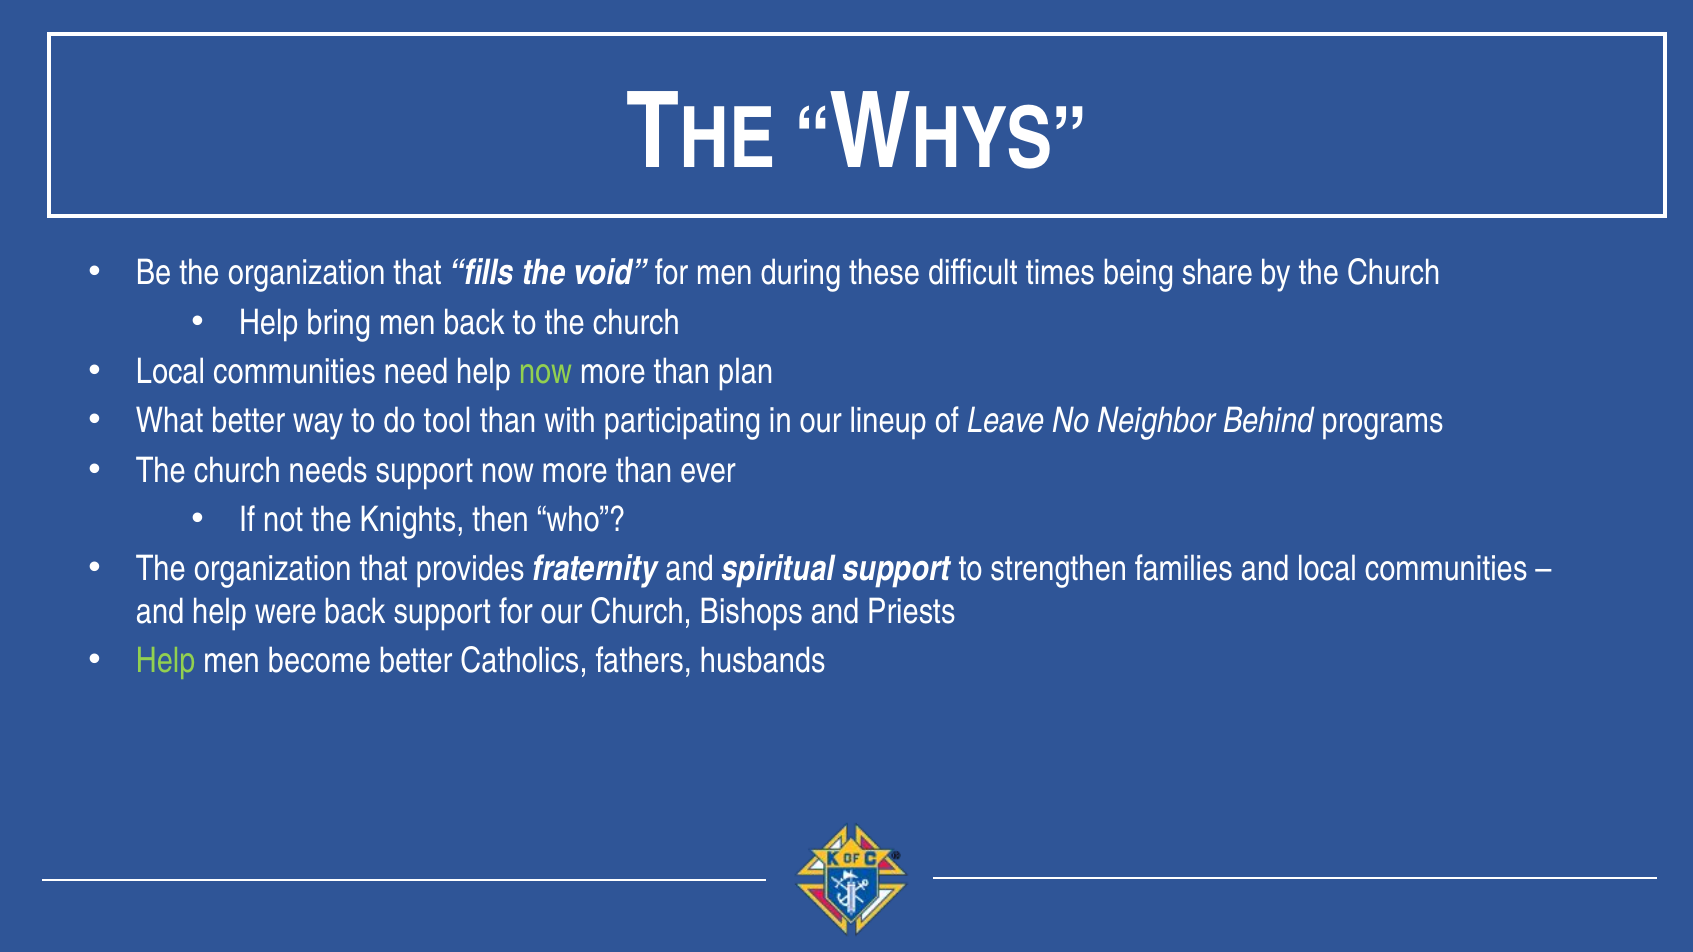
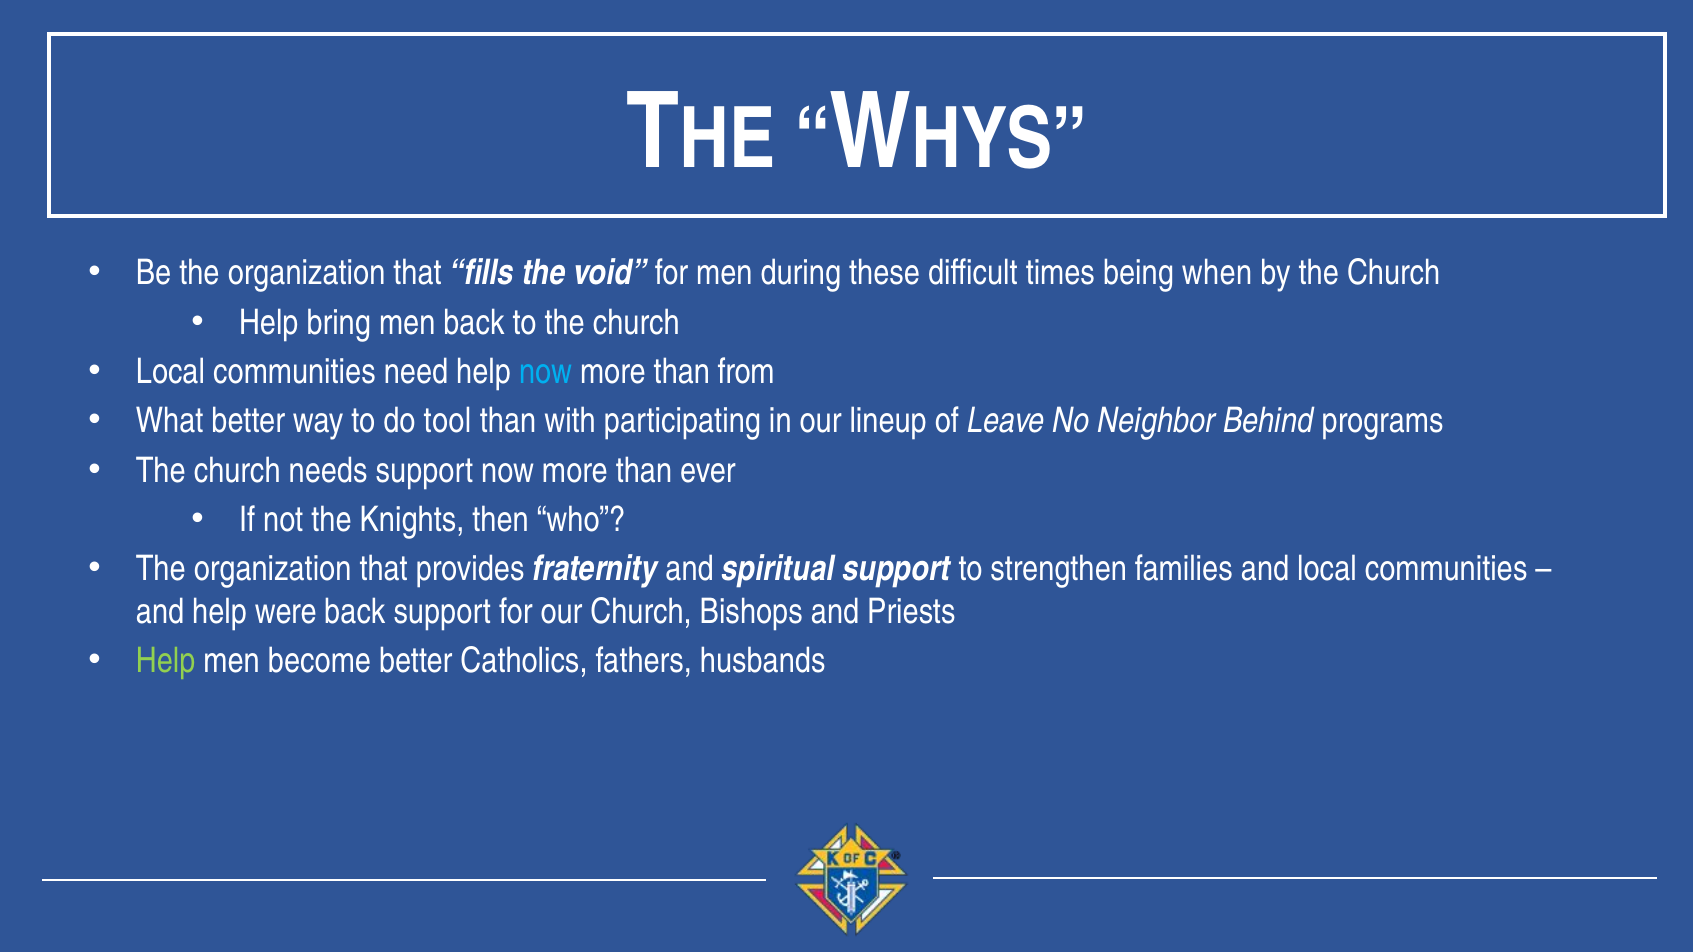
share: share -> when
now at (546, 372) colour: light green -> light blue
plan: plan -> from
